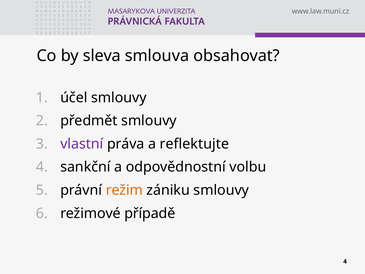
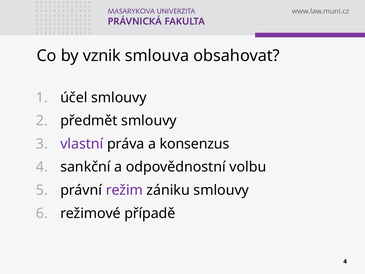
sleva: sleva -> vznik
reflektujte: reflektujte -> konsenzus
režim colour: orange -> purple
